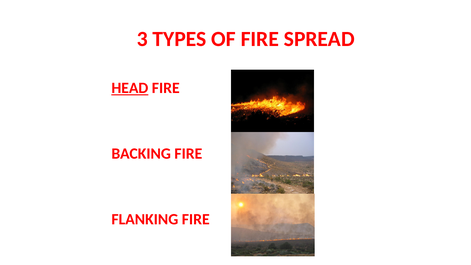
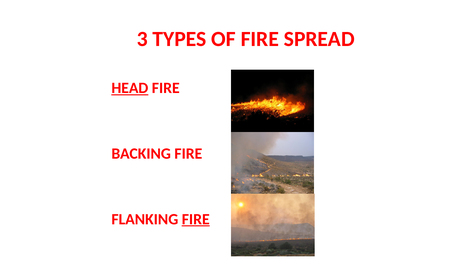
FIRE at (196, 219) underline: none -> present
